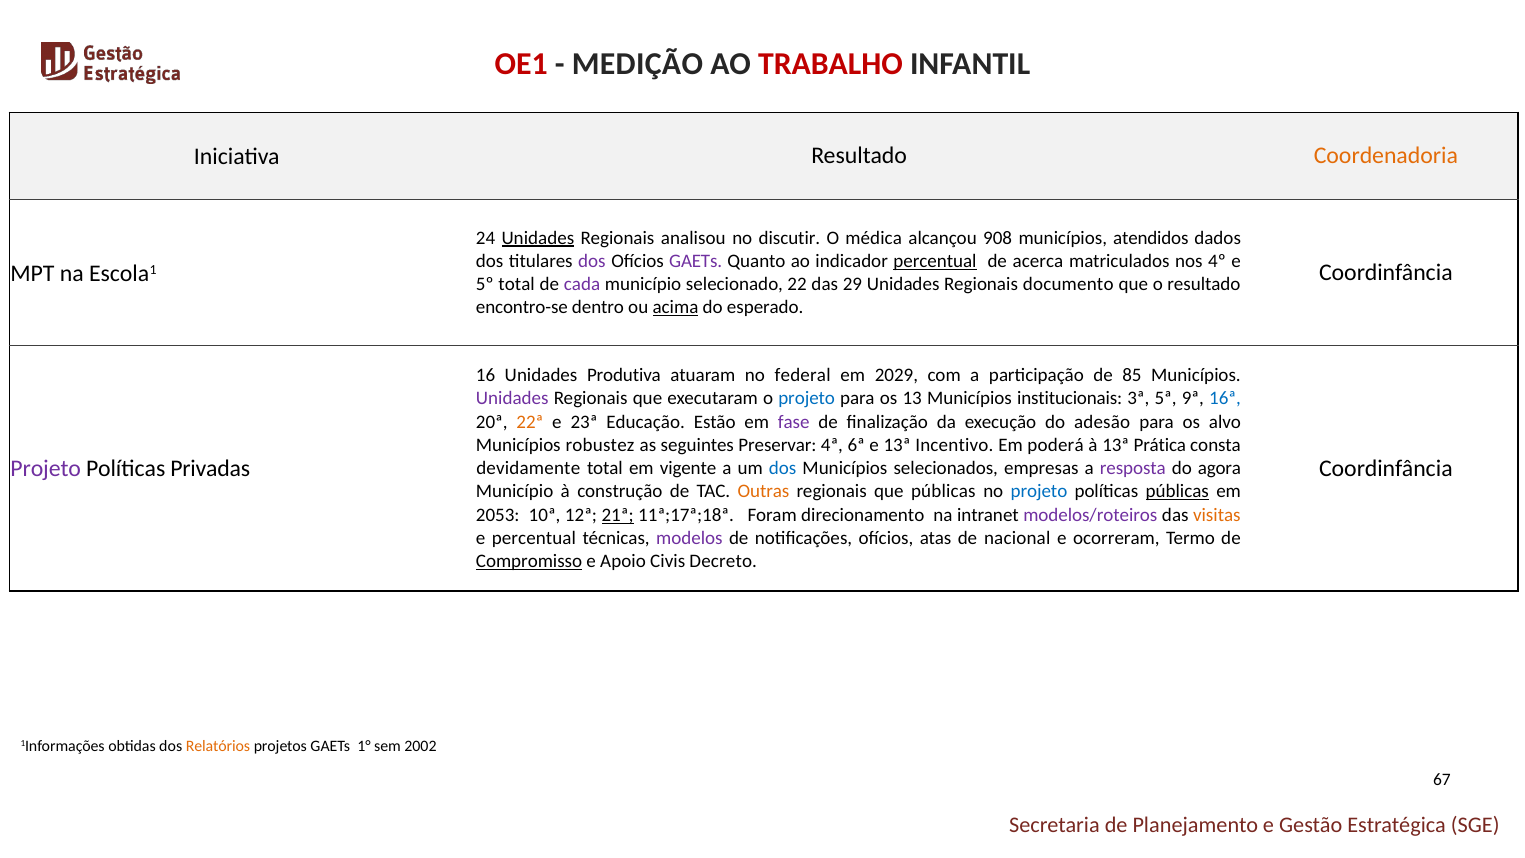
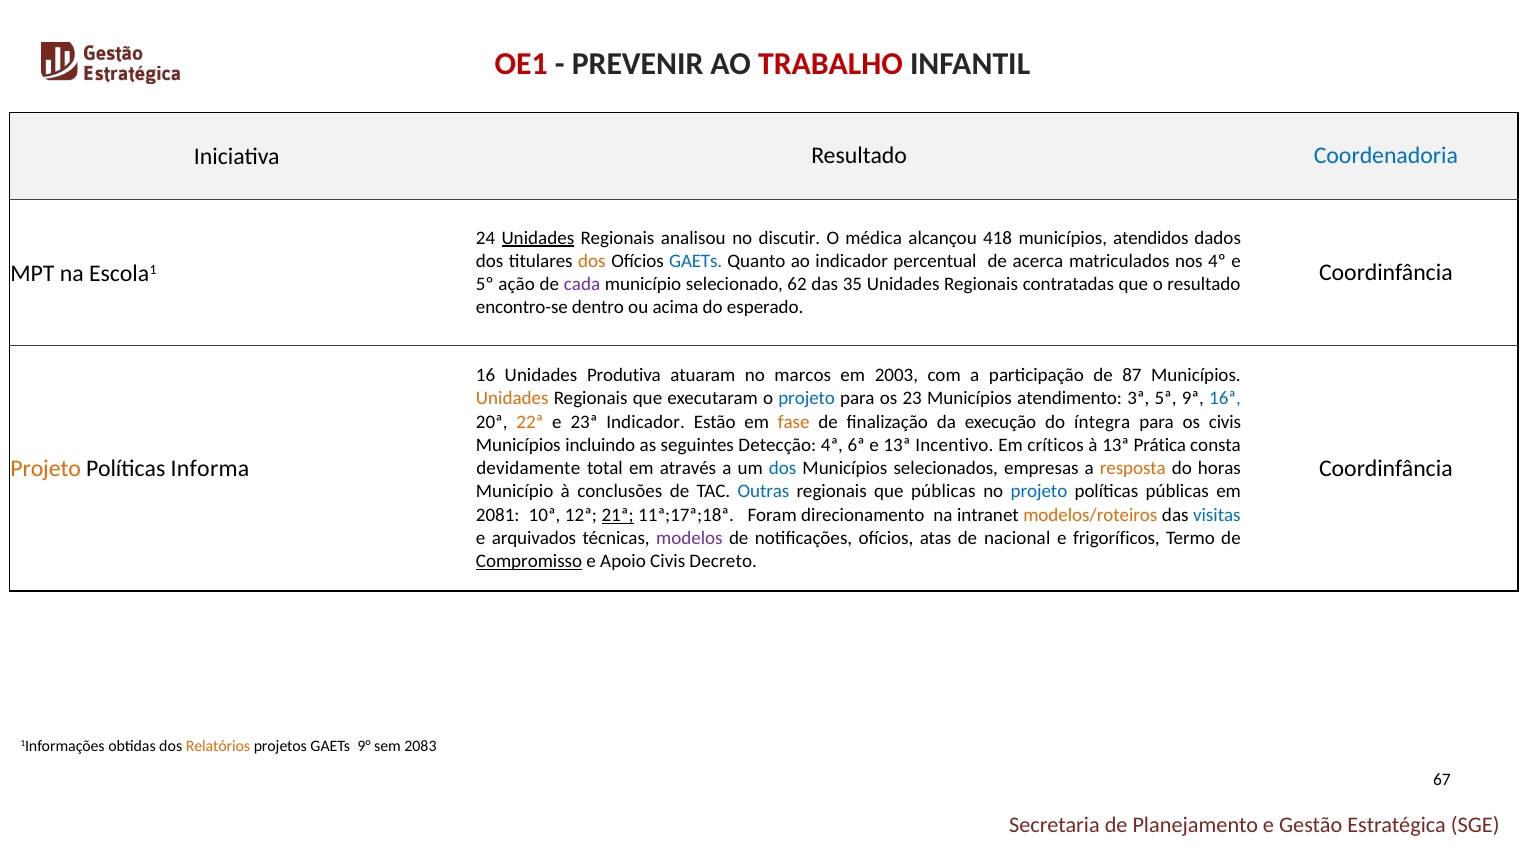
MEDIÇÃO: MEDIÇÃO -> PREVENIR
Coordenadoria colour: orange -> blue
908: 908 -> 418
dos at (592, 261) colour: purple -> orange
GAETs at (696, 261) colour: purple -> blue
percentual at (935, 261) underline: present -> none
5º total: total -> ação
22: 22 -> 62
29: 29 -> 35
documento: documento -> contratadas
acima underline: present -> none
federal: federal -> marcos
2029: 2029 -> 2003
85: 85 -> 87
Unidades at (512, 399) colour: purple -> orange
13: 13 -> 23
institucionais: institucionais -> atendimento
23ª Educação: Educação -> Indicador
fase colour: purple -> orange
adesão: adesão -> íntegra
os alvo: alvo -> civis
robustez: robustez -> incluindo
Preservar: Preservar -> Detecção
poderá: poderá -> críticos
Projeto at (46, 469) colour: purple -> orange
Privadas: Privadas -> Informa
vigente: vigente -> através
resposta colour: purple -> orange
agora: agora -> horas
construção: construção -> conclusões
Outras colour: orange -> blue
públicas at (1177, 492) underline: present -> none
2053: 2053 -> 2081
modelos/roteiros colour: purple -> orange
visitas colour: orange -> blue
e percentual: percentual -> arquivados
ocorreram: ocorreram -> frigoríficos
1°: 1° -> 9°
2002: 2002 -> 2083
